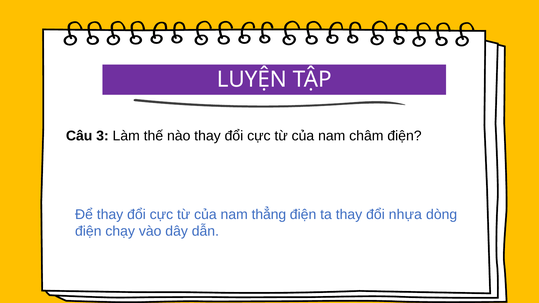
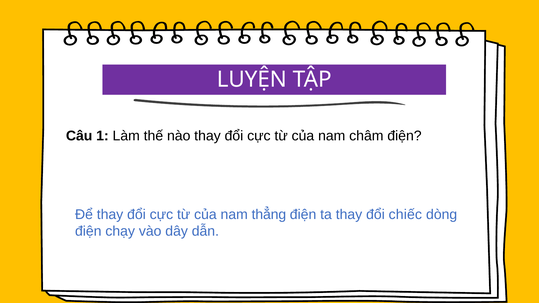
3: 3 -> 1
nhựa: nhựa -> chiếc
